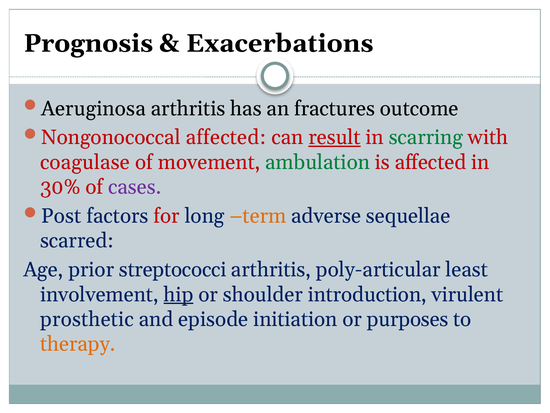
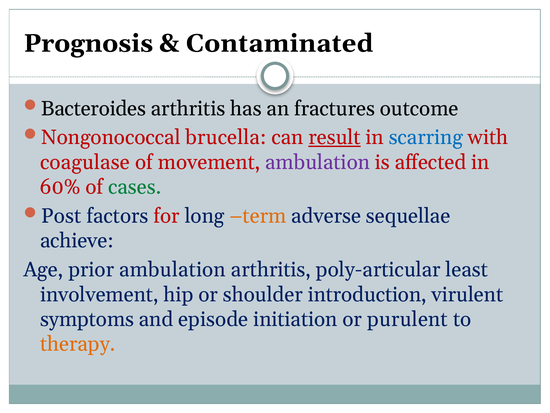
Exacerbations: Exacerbations -> Contaminated
Aeruginosa: Aeruginosa -> Bacteroides
Nongonococcal affected: affected -> brucella
scarring colour: green -> blue
ambulation at (318, 162) colour: green -> purple
30%: 30% -> 60%
cases colour: purple -> green
scarred: scarred -> achieve
prior streptococci: streptococci -> ambulation
hip underline: present -> none
prosthetic: prosthetic -> symptoms
purposes: purposes -> purulent
